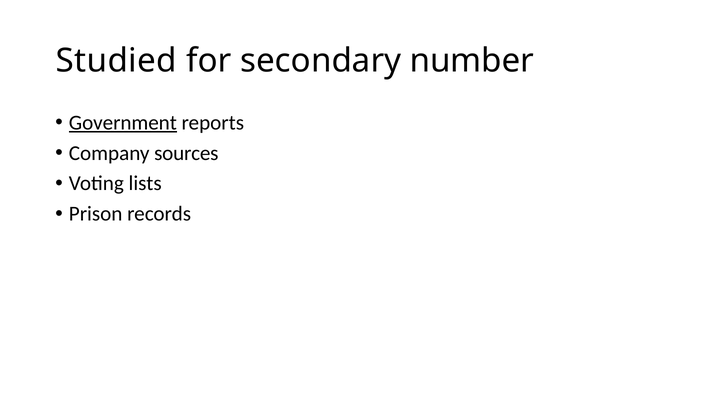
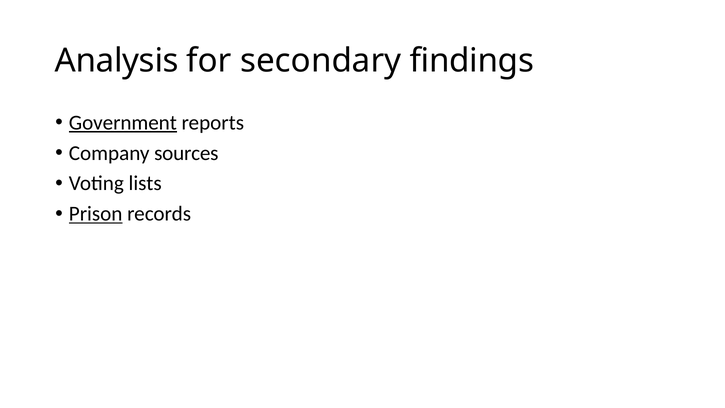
Studied: Studied -> Analysis
number: number -> findings
Prison underline: none -> present
